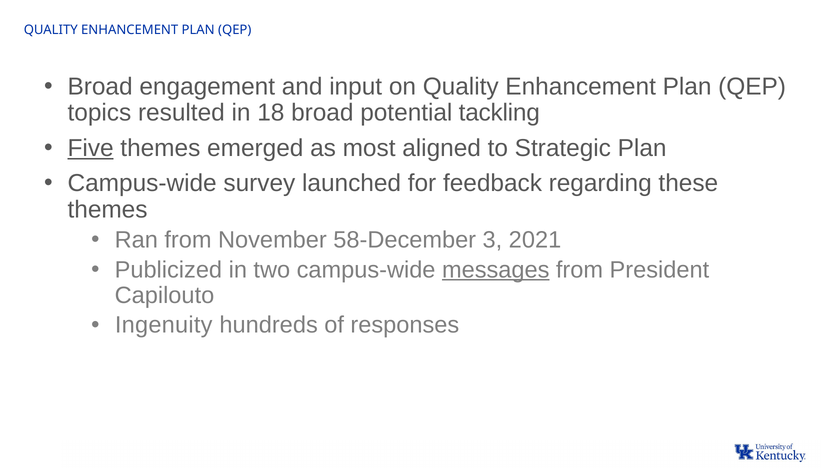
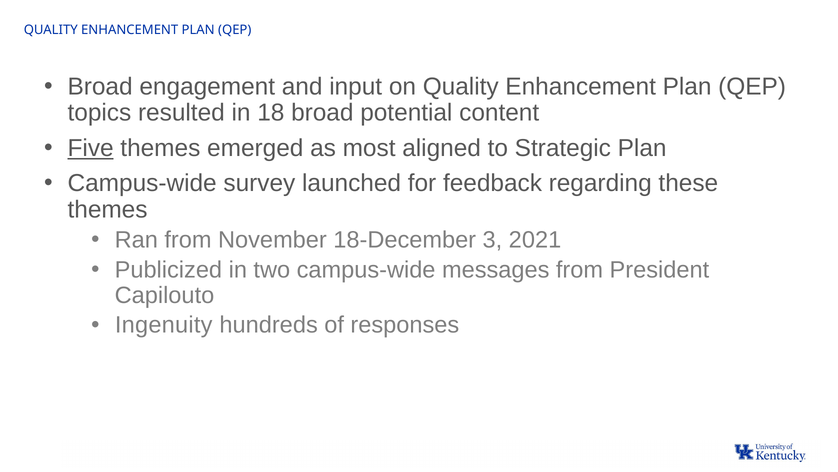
tackling: tackling -> content
58-December: 58-December -> 18-December
messages underline: present -> none
